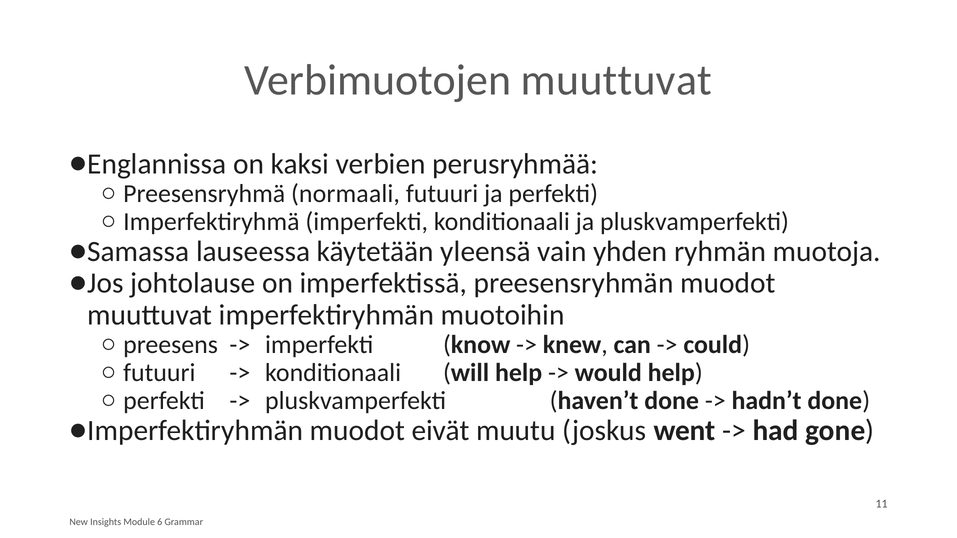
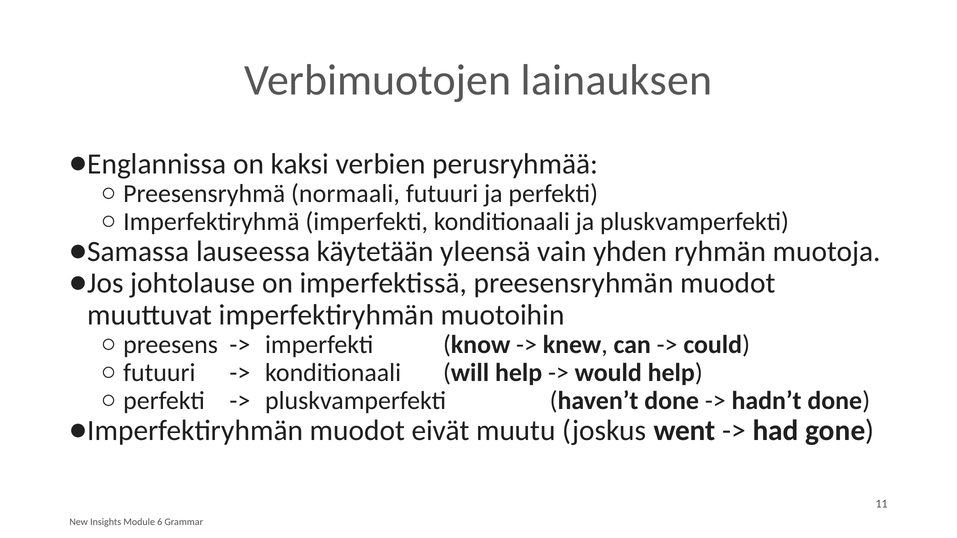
Verbimuotojen muuttuvat: muuttuvat -> lainauksen
